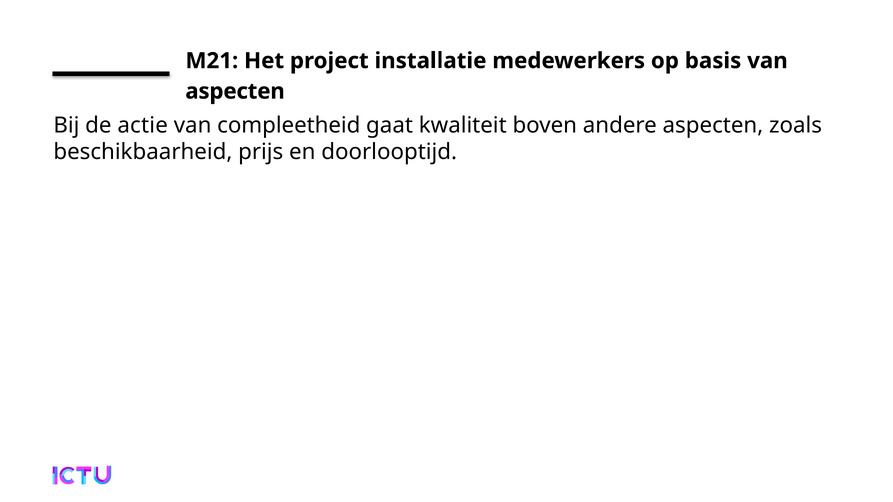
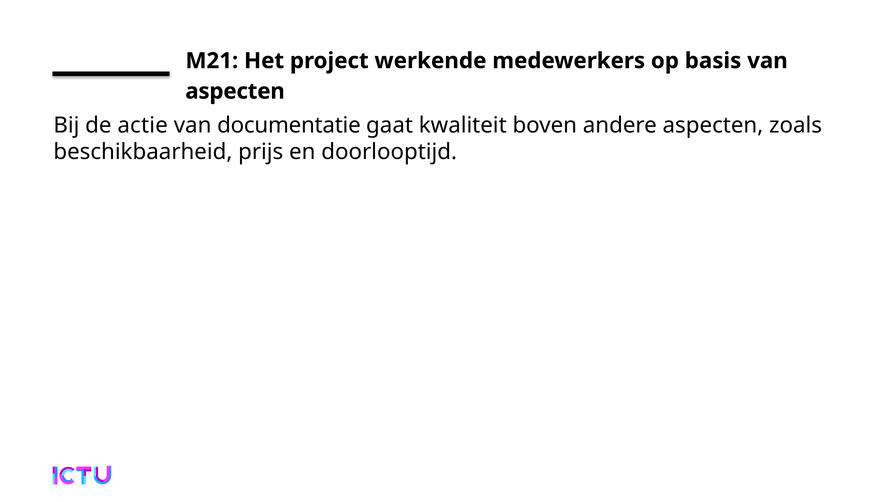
installatie: installatie -> werkende
compleetheid: compleetheid -> documentatie
